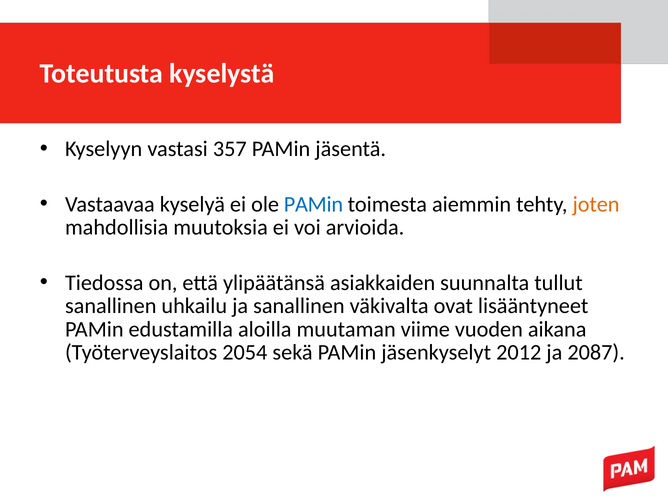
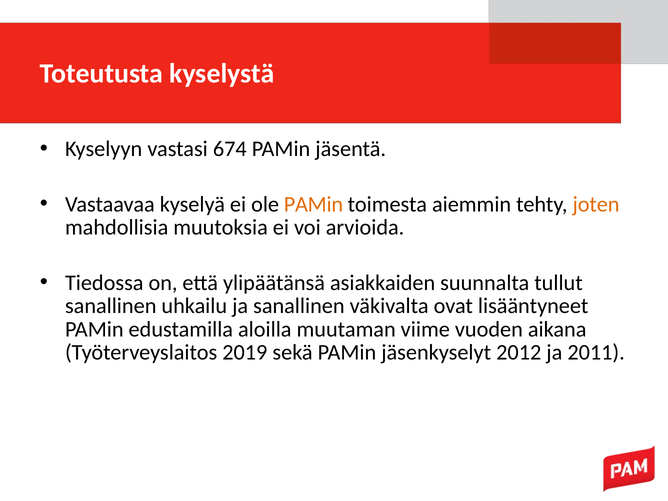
357: 357 -> 674
PAMin at (313, 204) colour: blue -> orange
2054: 2054 -> 2019
2087: 2087 -> 2011
